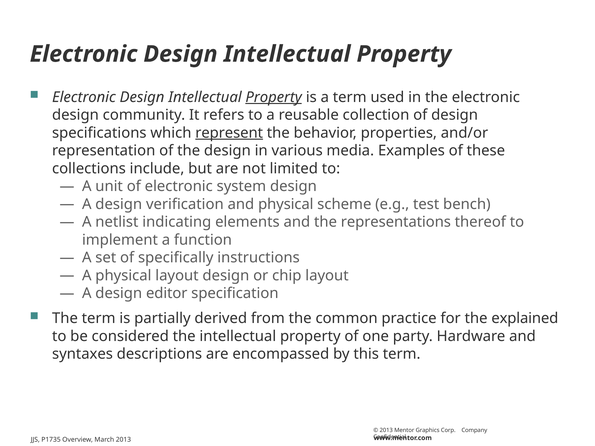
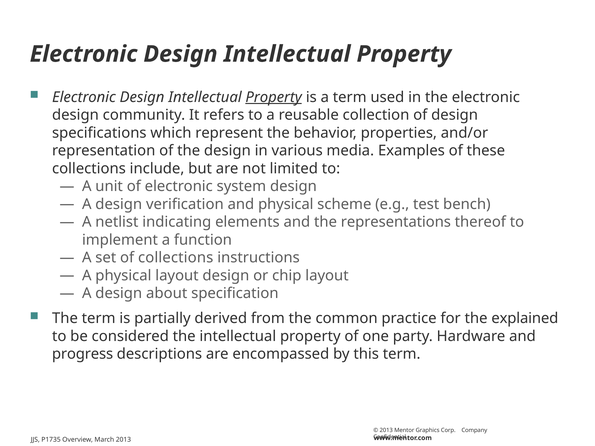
represent underline: present -> none
of specifically: specifically -> collections
editor: editor -> about
syntaxes: syntaxes -> progress
